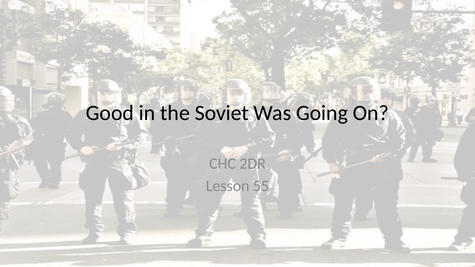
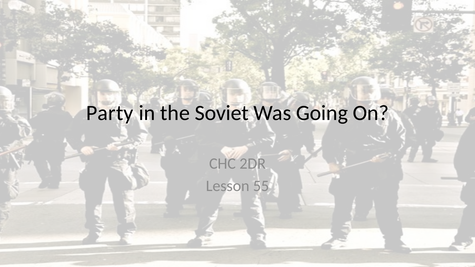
Good: Good -> Party
